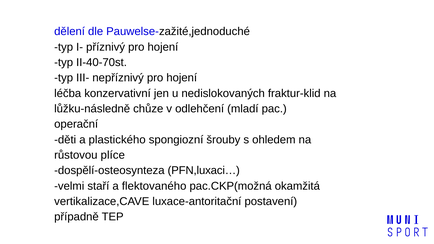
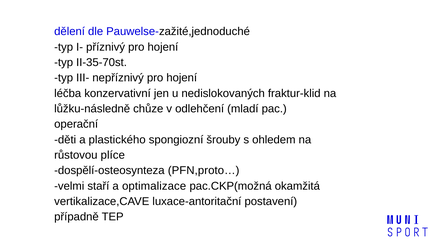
II-40-70st: II-40-70st -> II-35-70st
PFN,luxaci…: PFN,luxaci… -> PFN,proto…
flektovaného: flektovaného -> optimalizace
